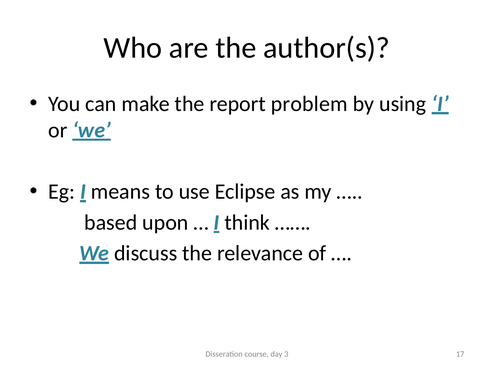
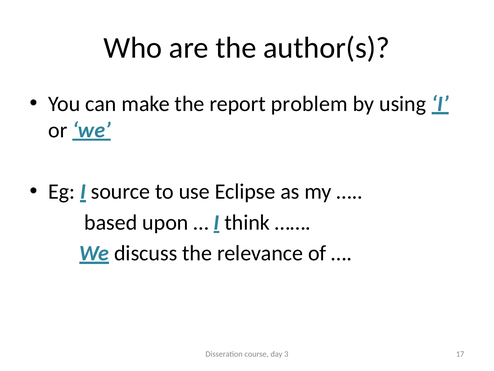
means: means -> source
